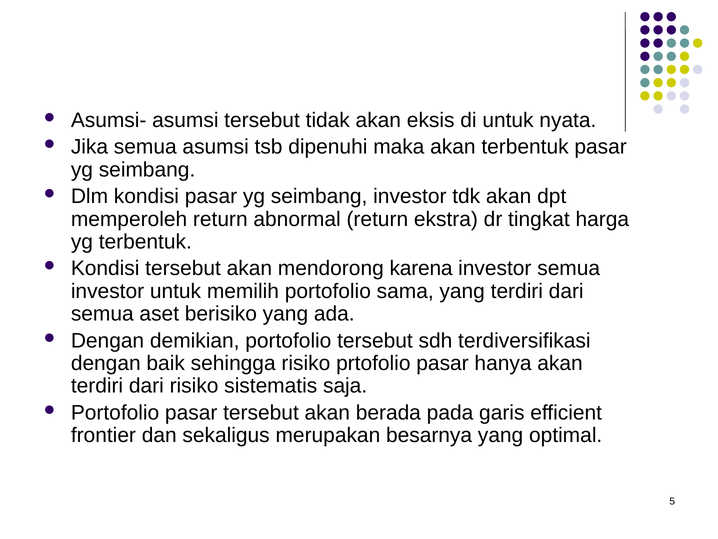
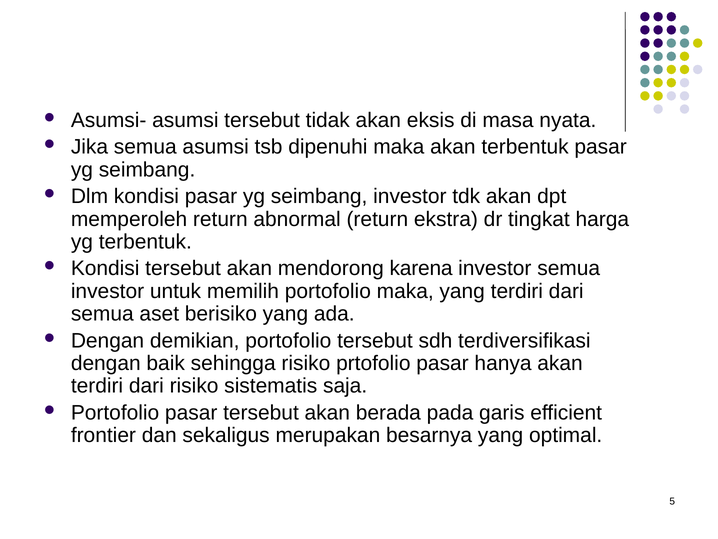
di untuk: untuk -> masa
portofolio sama: sama -> maka
